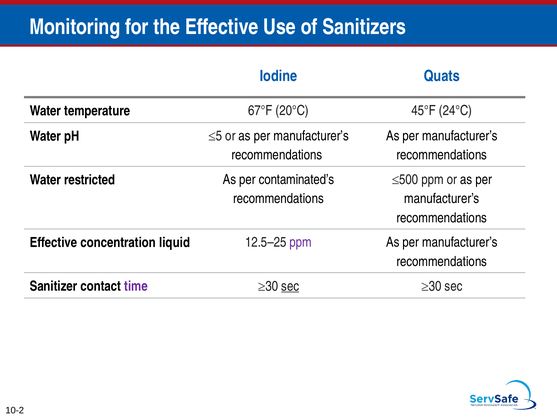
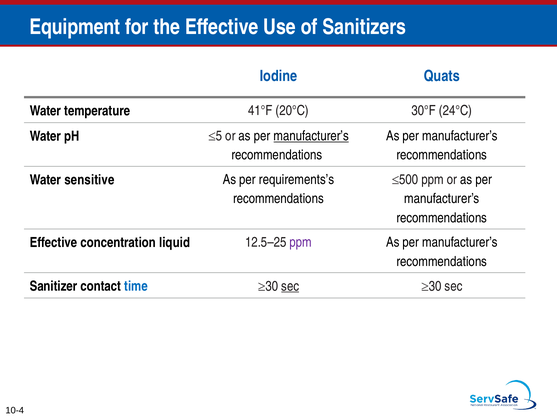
Monitoring: Monitoring -> Equipment
67°F: 67°F -> 41°F
45°F: 45°F -> 30°F
manufacturer’s at (311, 136) underline: none -> present
restricted: restricted -> sensitive
contaminated’s: contaminated’s -> requirements’s
time colour: purple -> blue
10-2: 10-2 -> 10-4
